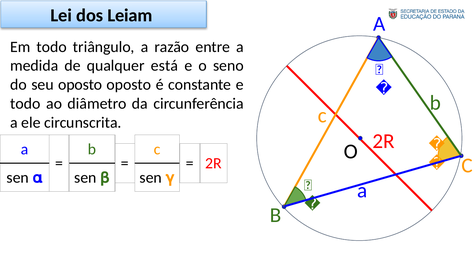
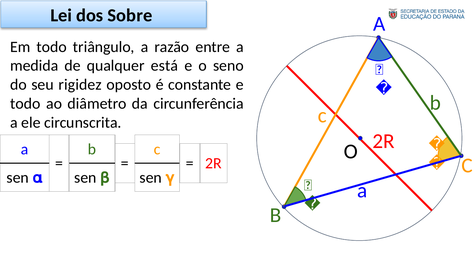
Leiam: Leiam -> Sobre
seu oposto: oposto -> rigidez
